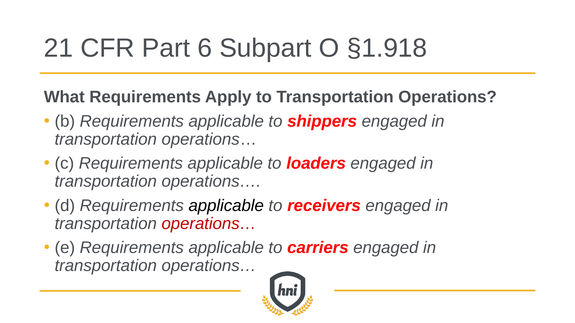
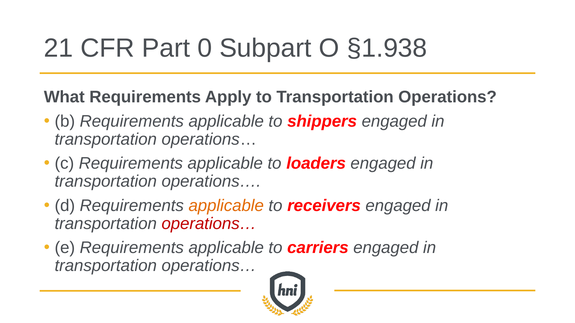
6: 6 -> 0
§1.918: §1.918 -> §1.938
applicable at (226, 206) colour: black -> orange
